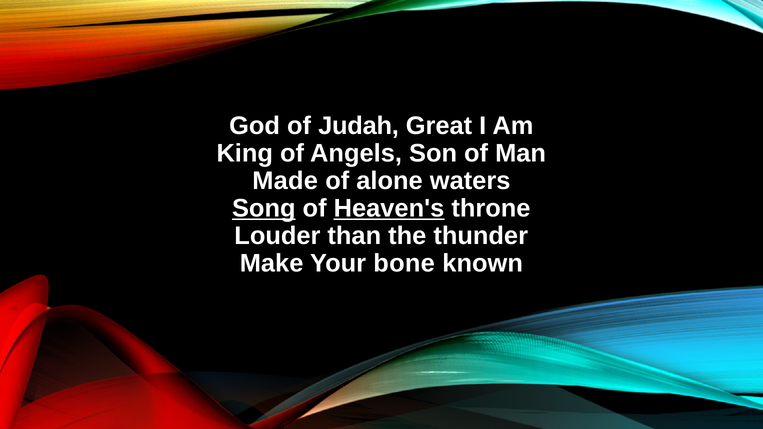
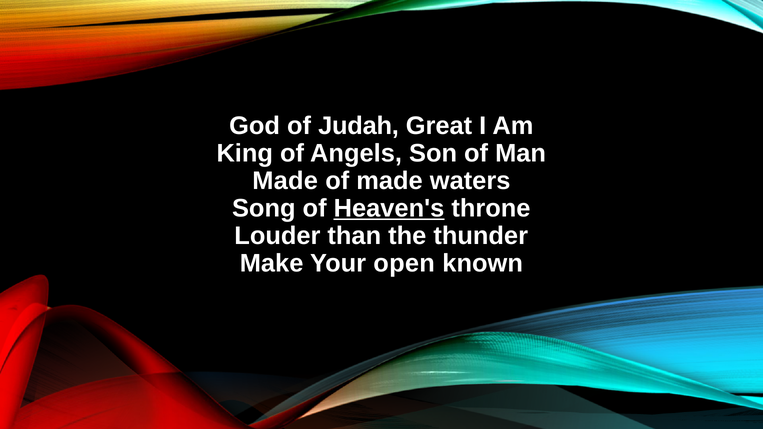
of alone: alone -> made
Song underline: present -> none
bone: bone -> open
